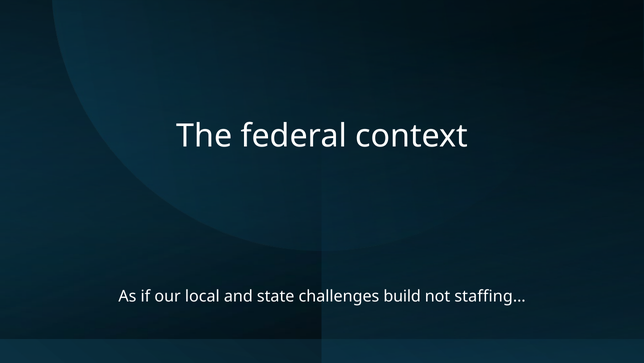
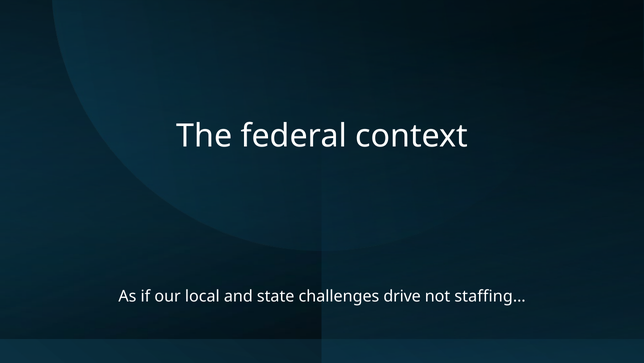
build: build -> drive
